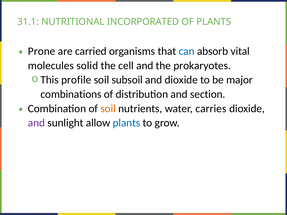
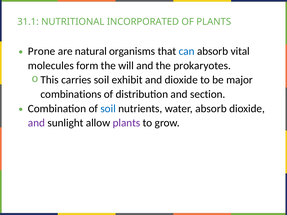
carried: carried -> natural
solid: solid -> form
cell: cell -> will
profile: profile -> carries
subsoil: subsoil -> exhibit
soil at (108, 109) colour: orange -> blue
water carries: carries -> absorb
plants at (126, 123) colour: blue -> purple
